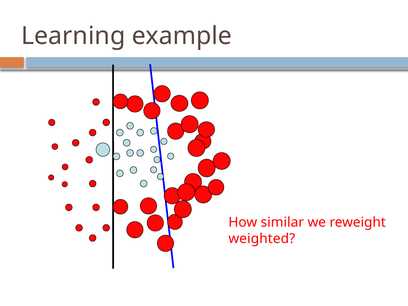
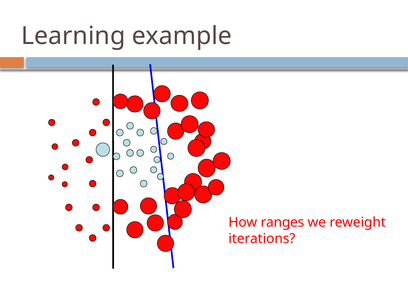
similar: similar -> ranges
weighted: weighted -> iterations
